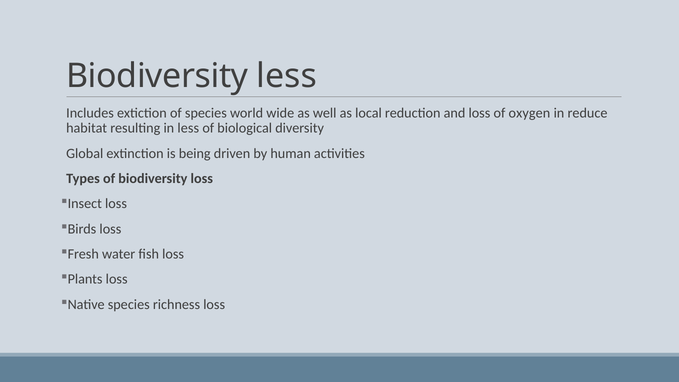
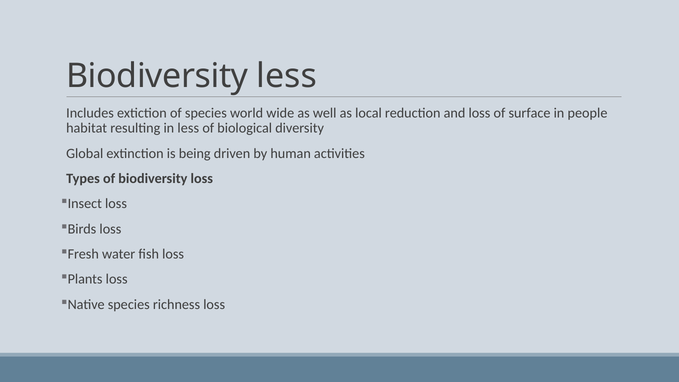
oxygen: oxygen -> surface
reduce: reduce -> people
